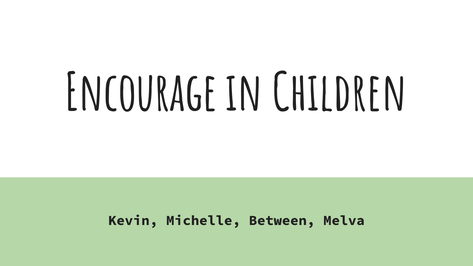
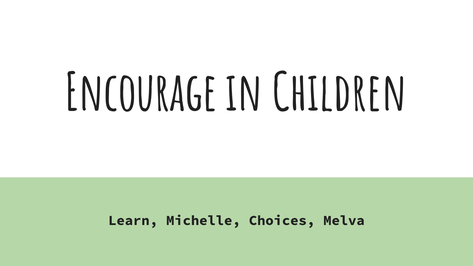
Kevin: Kevin -> Learn
Between: Between -> Choices
